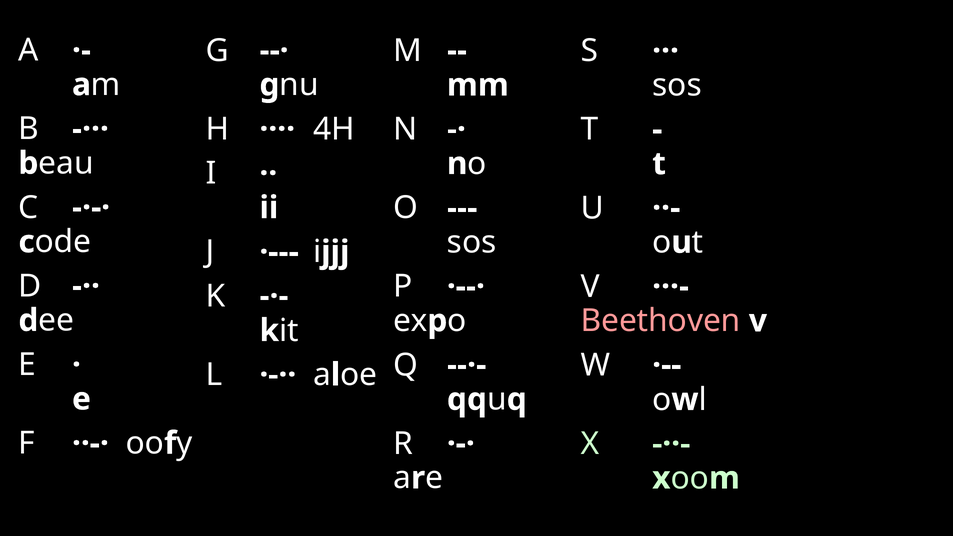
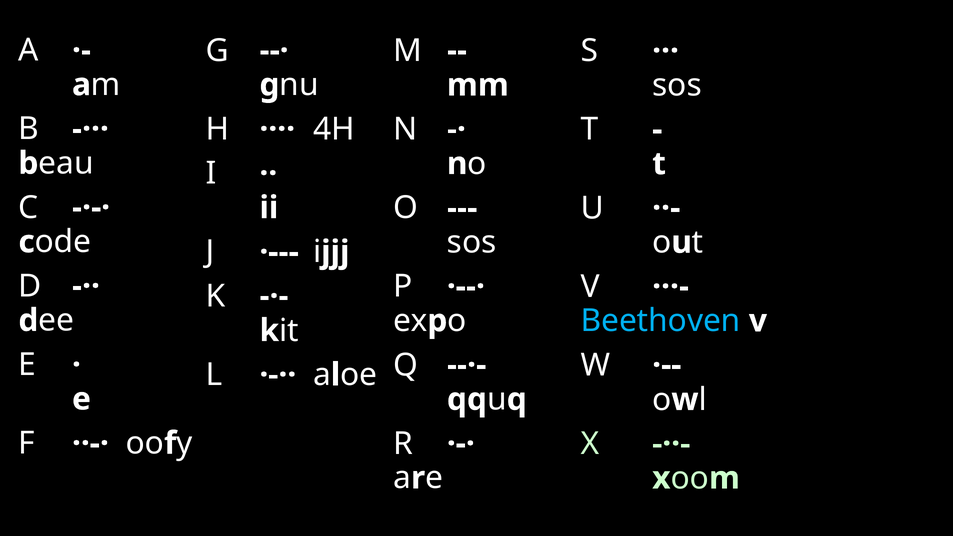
Beethoven colour: pink -> light blue
